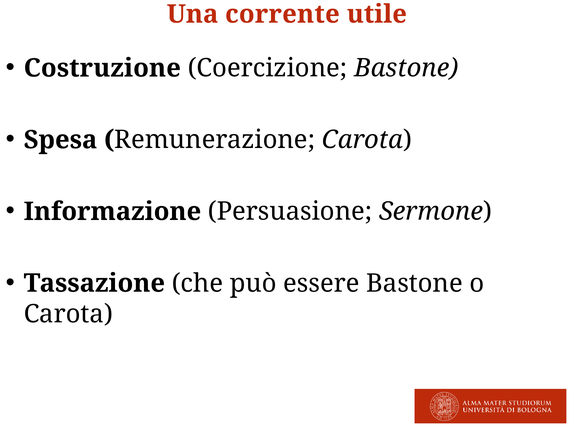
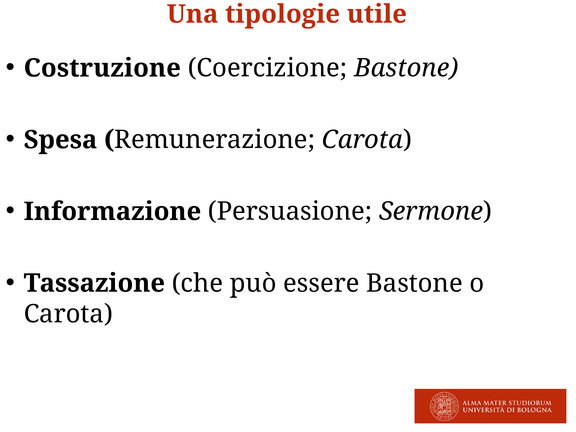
corrente: corrente -> tipologie
